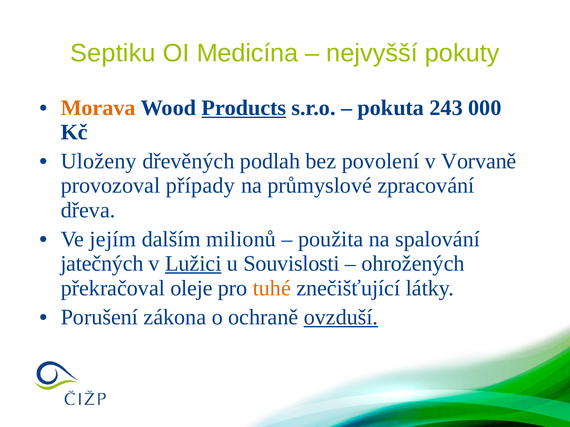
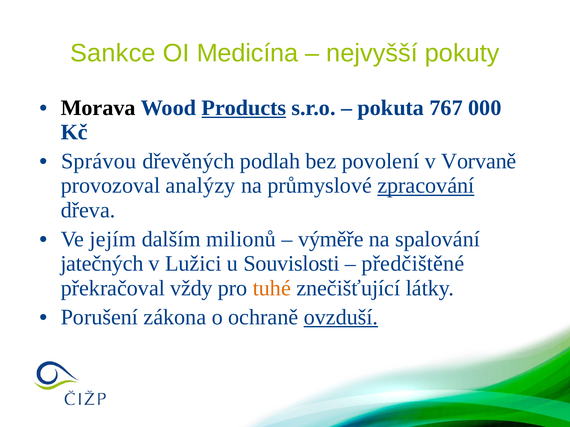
Septiku: Septiku -> Sankce
Morava colour: orange -> black
243: 243 -> 767
Uloženy: Uloženy -> Správou
případy: případy -> analýzy
zpracování underline: none -> present
použita: použita -> výměře
Lužici underline: present -> none
ohrožených: ohrožených -> předčištěné
oleje: oleje -> vždy
